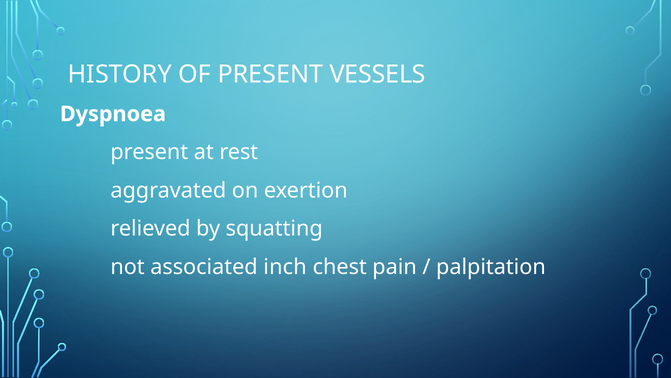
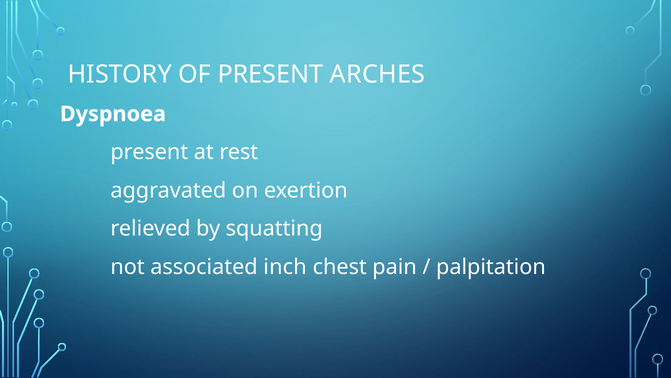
VESSELS: VESSELS -> ARCHES
